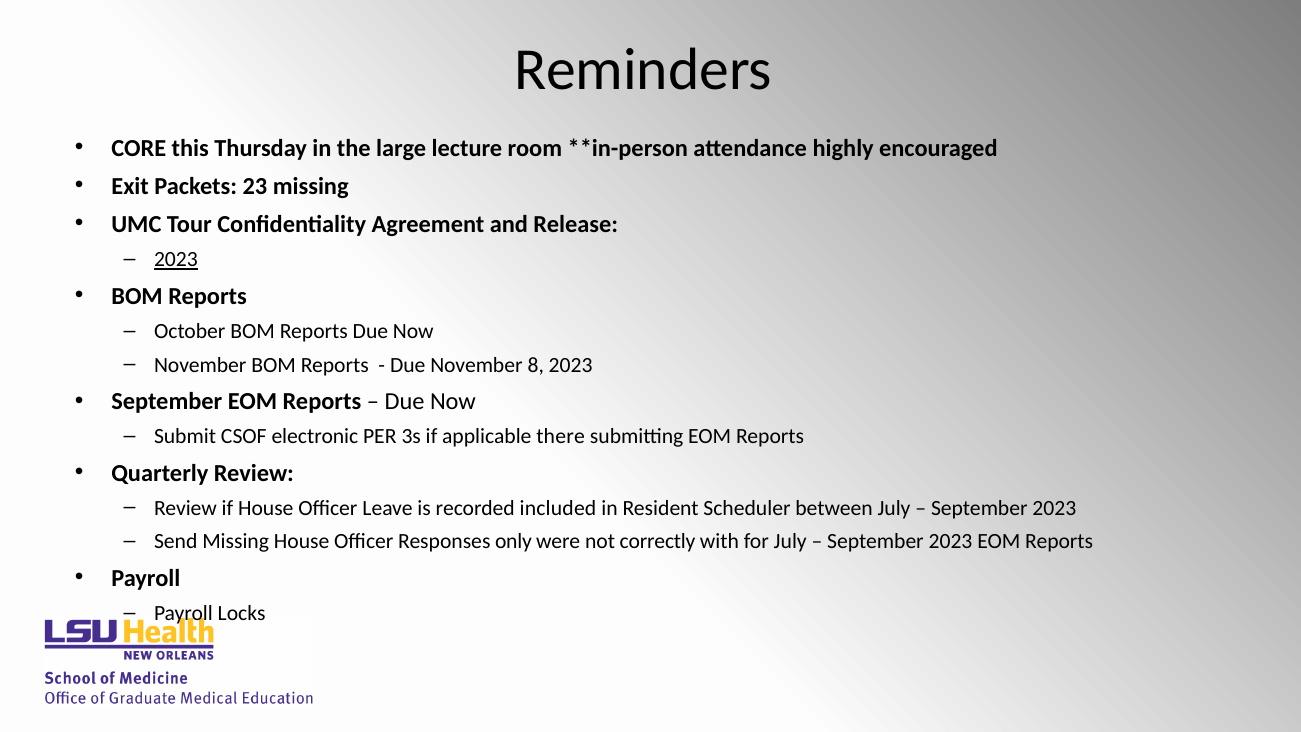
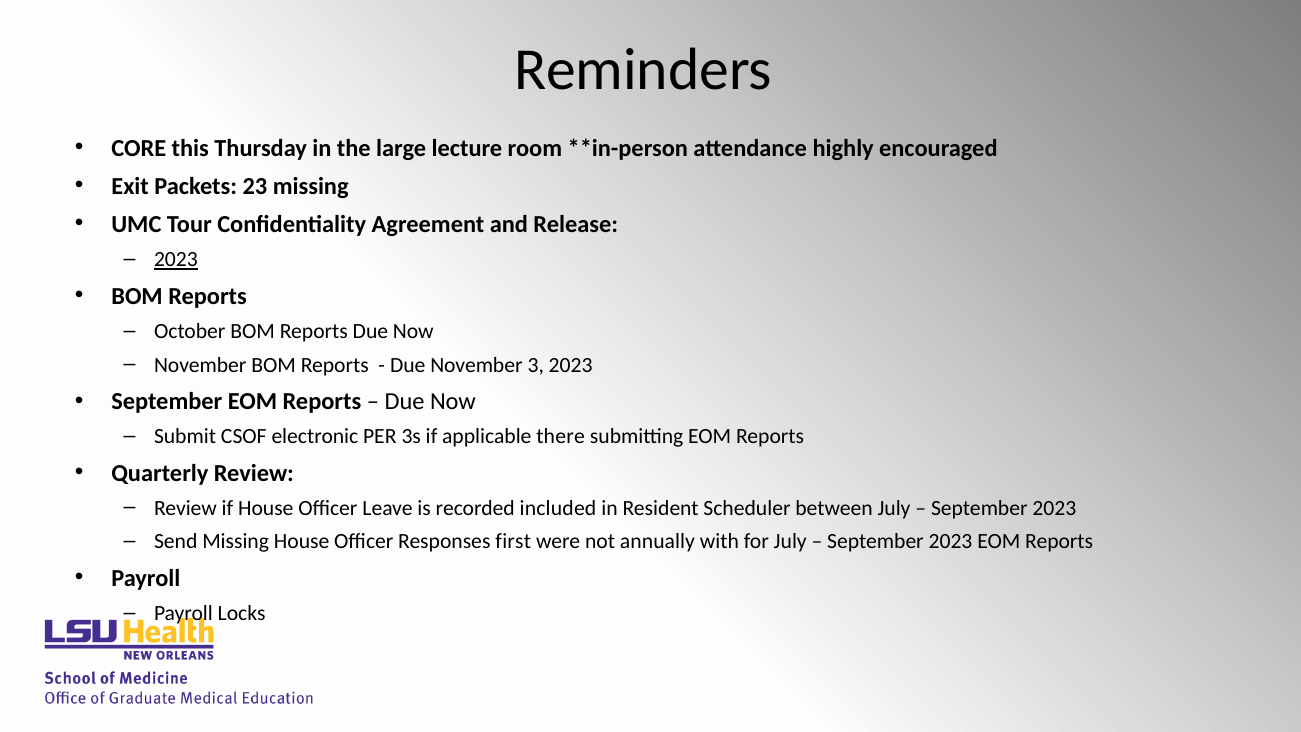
8: 8 -> 3
only: only -> first
correctly: correctly -> annually
